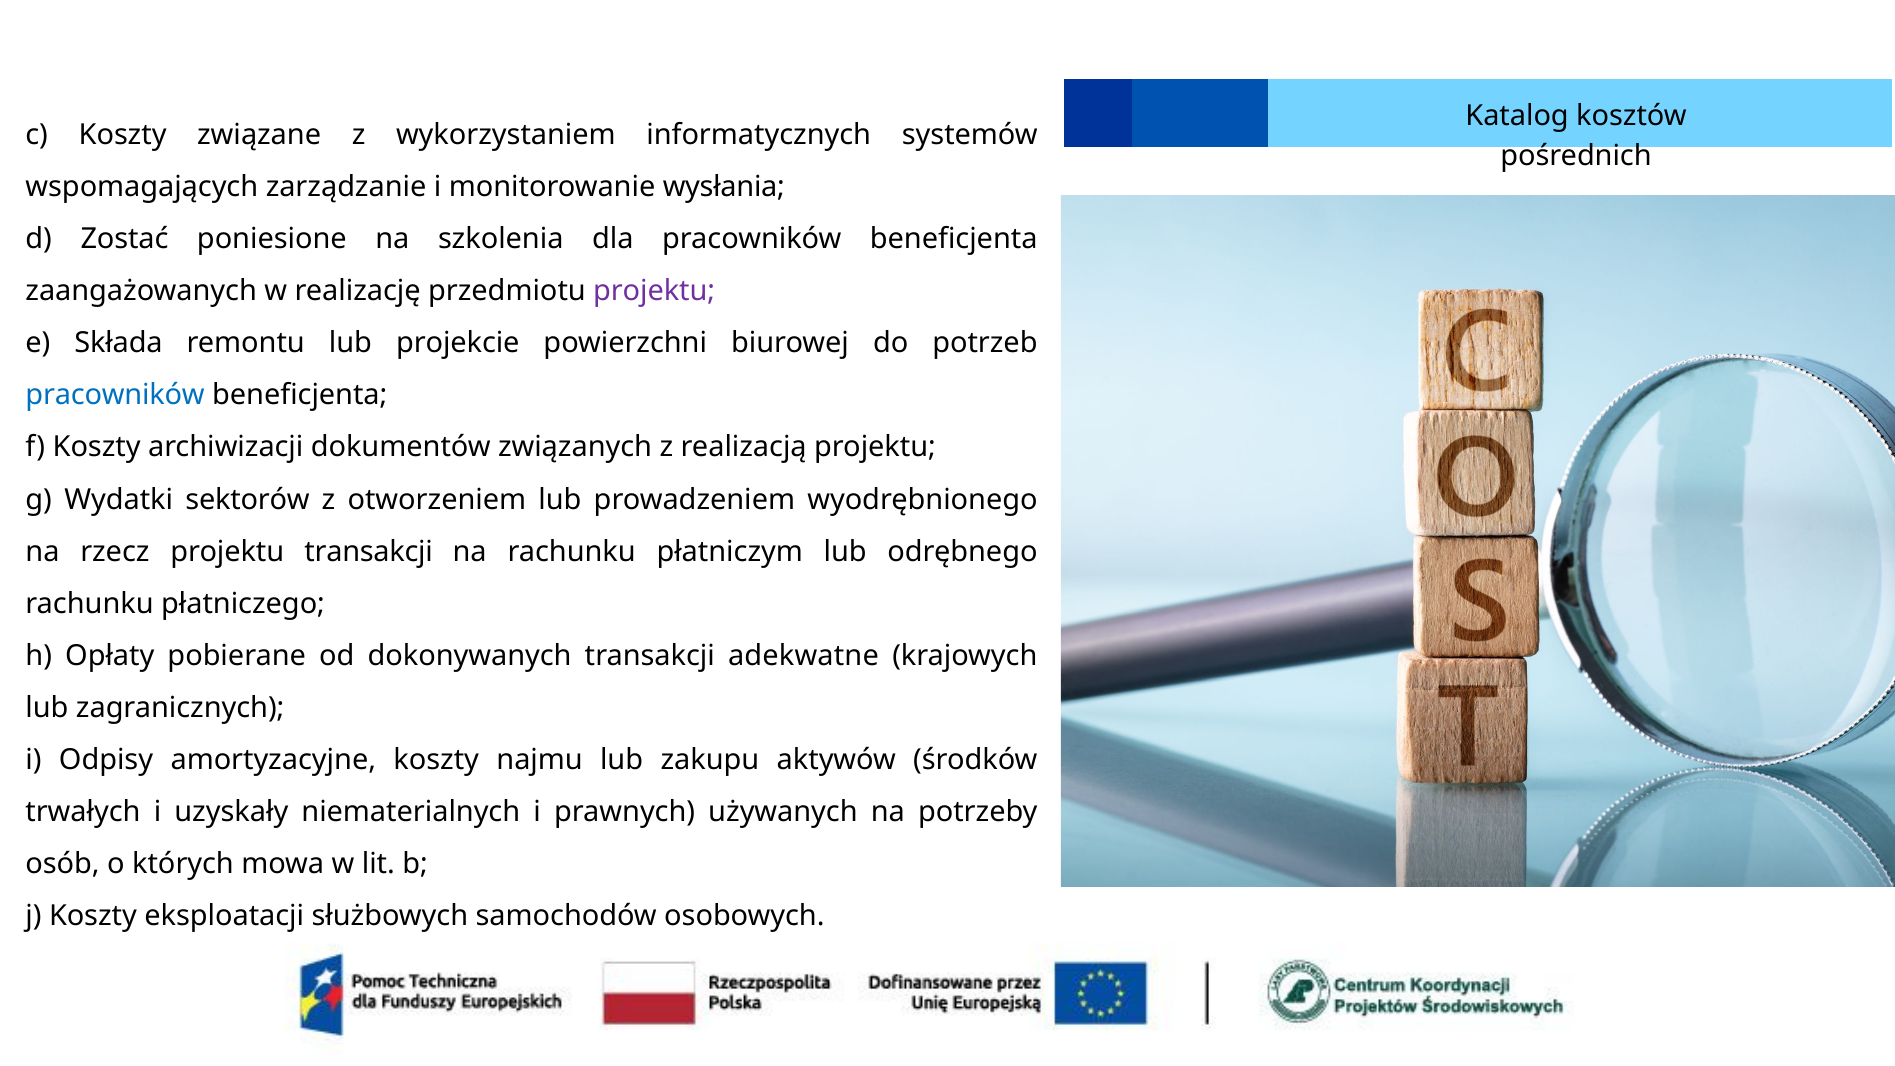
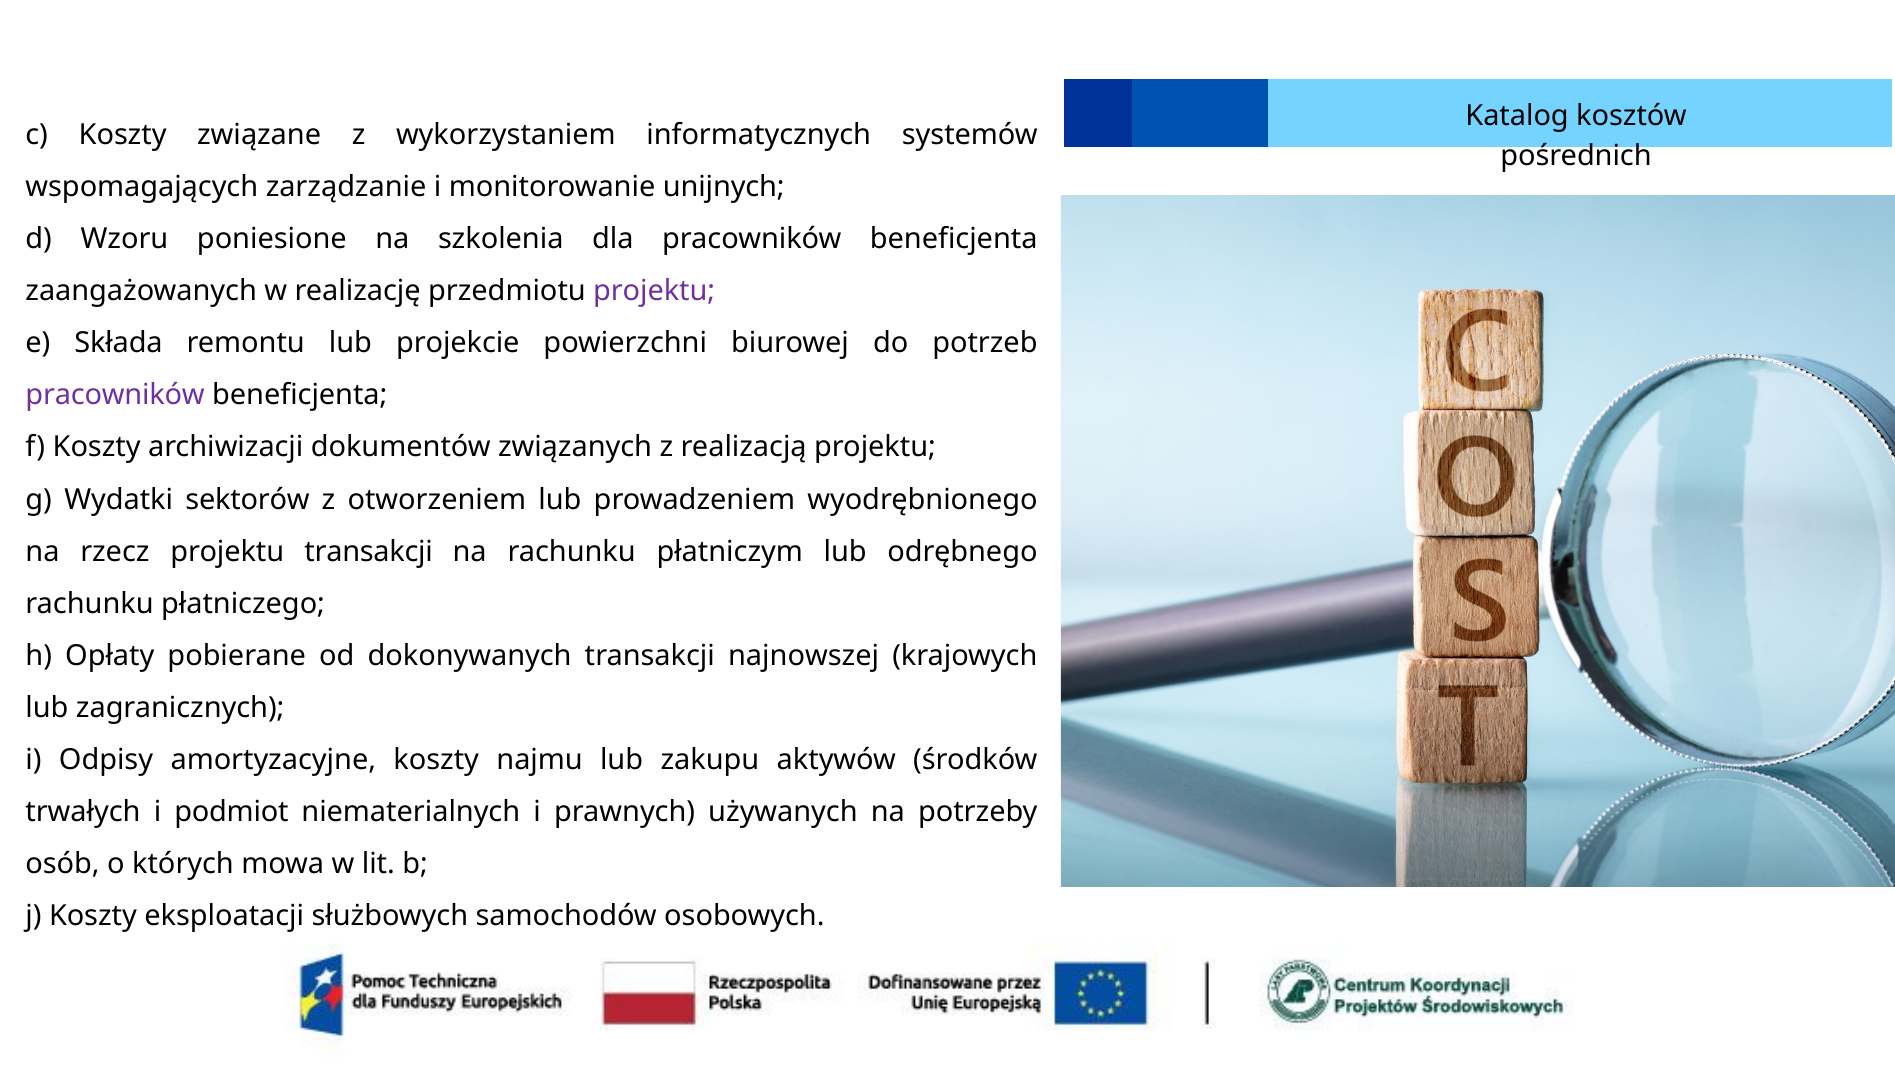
wysłania: wysłania -> unijnych
Zostać: Zostać -> Wzoru
pracowników at (115, 395) colour: blue -> purple
adekwatne: adekwatne -> najnowszej
uzyskały: uzyskały -> podmiot
